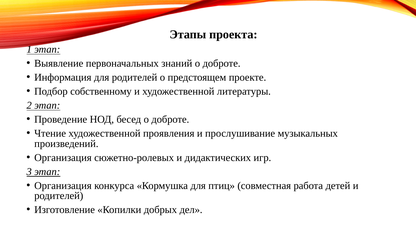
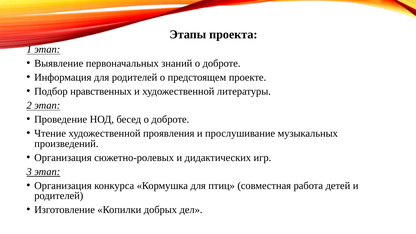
собственному: собственному -> нравственных
